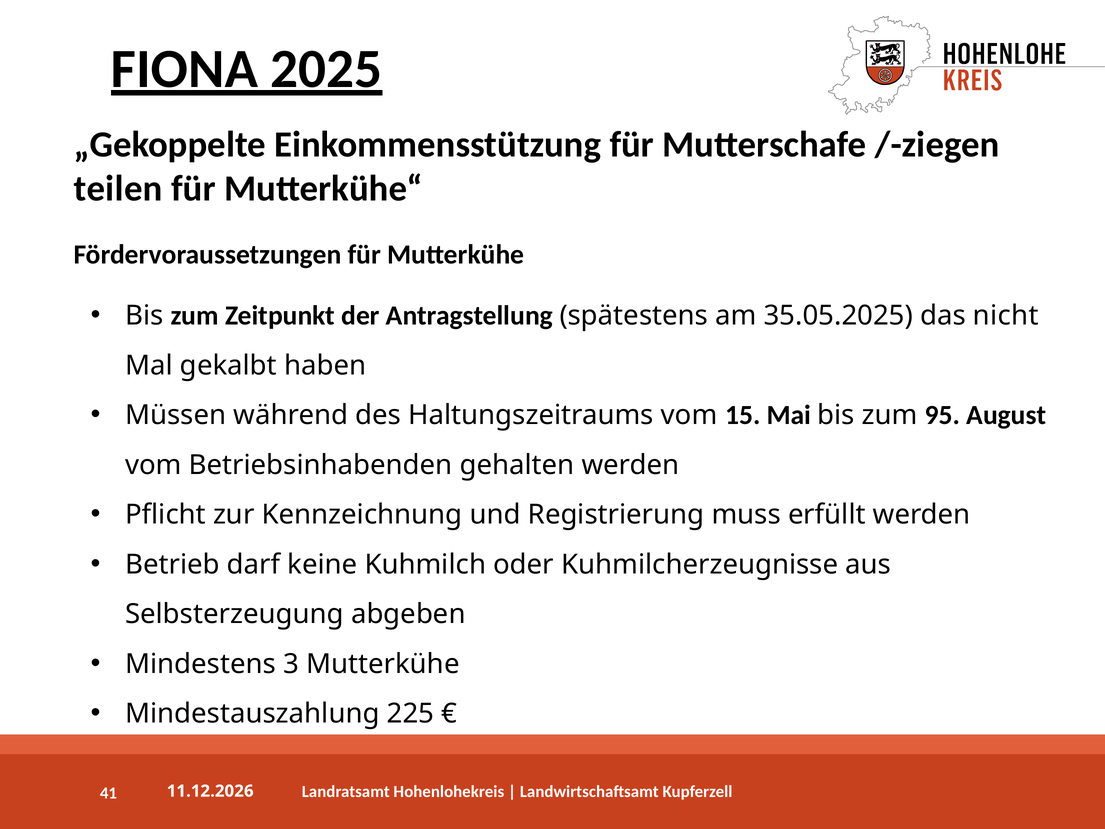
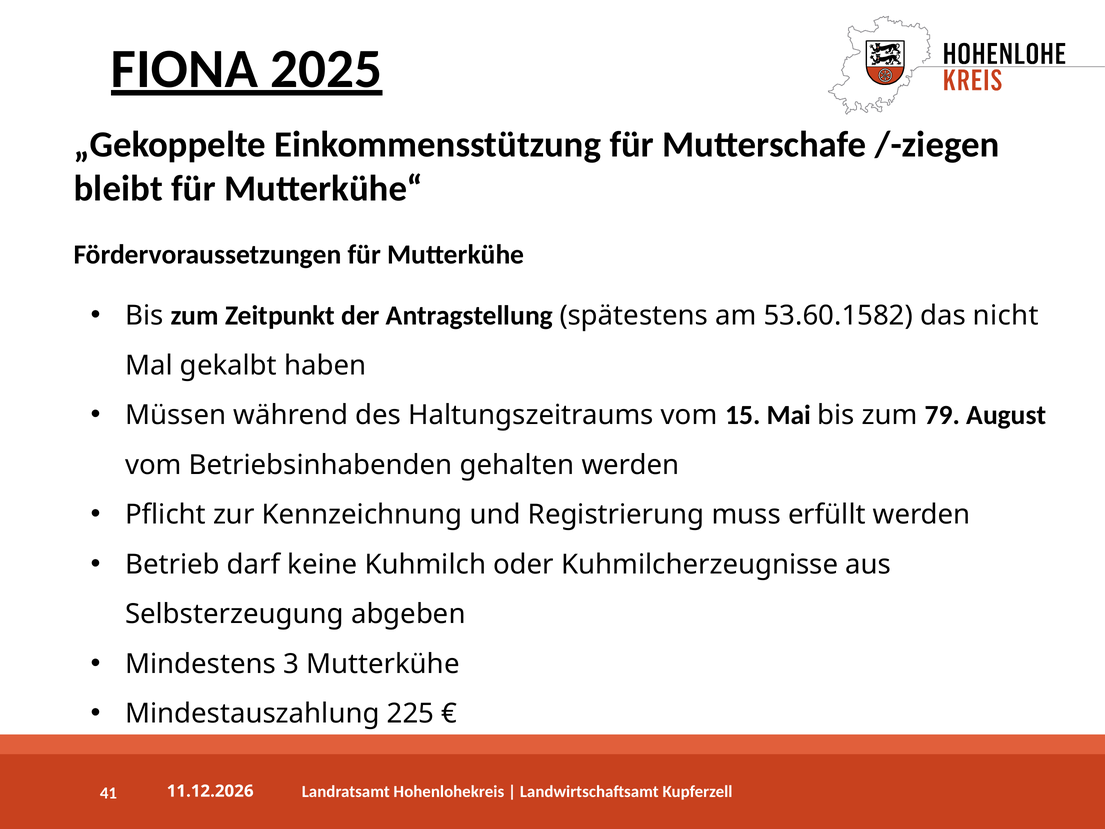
teilen: teilen -> bleibt
35.05.2025: 35.05.2025 -> 53.60.1582
95: 95 -> 79
